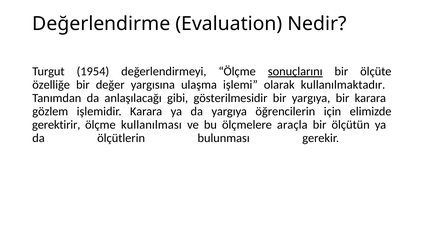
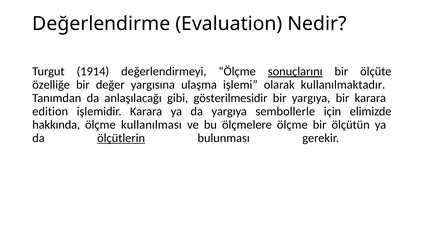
1954: 1954 -> 1914
gözlem: gözlem -> edition
öğrencilerin: öğrencilerin -> sembollerle
gerektirir: gerektirir -> hakkında
ölçmelere araçla: araçla -> ölçme
ölçütlerin underline: none -> present
